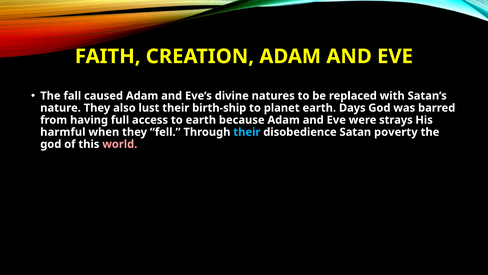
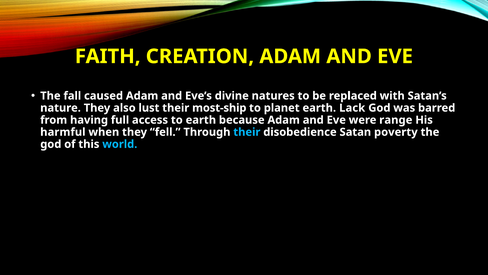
birth-ship: birth-ship -> most-ship
Days: Days -> Lack
strays: strays -> range
world colour: pink -> light blue
